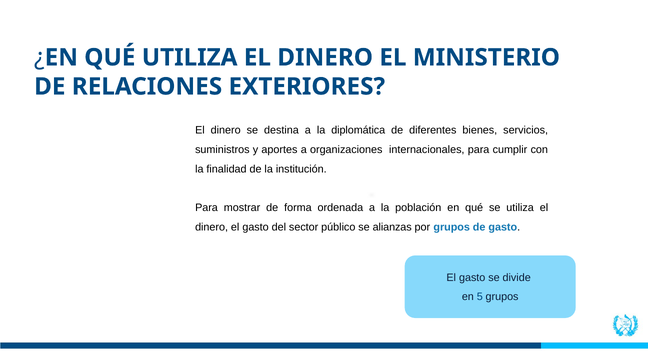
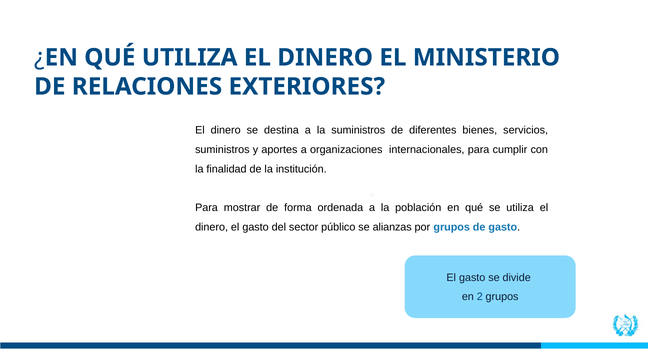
la diplomática: diplomática -> suministros
5: 5 -> 2
